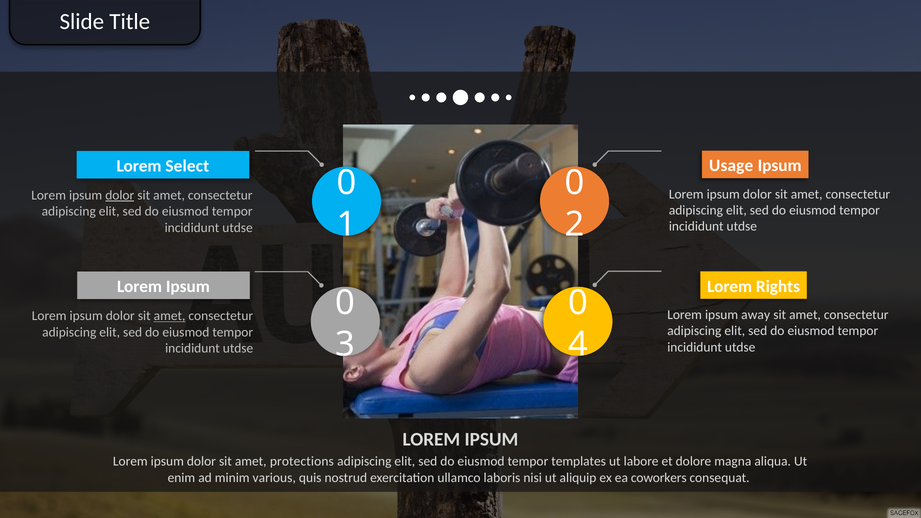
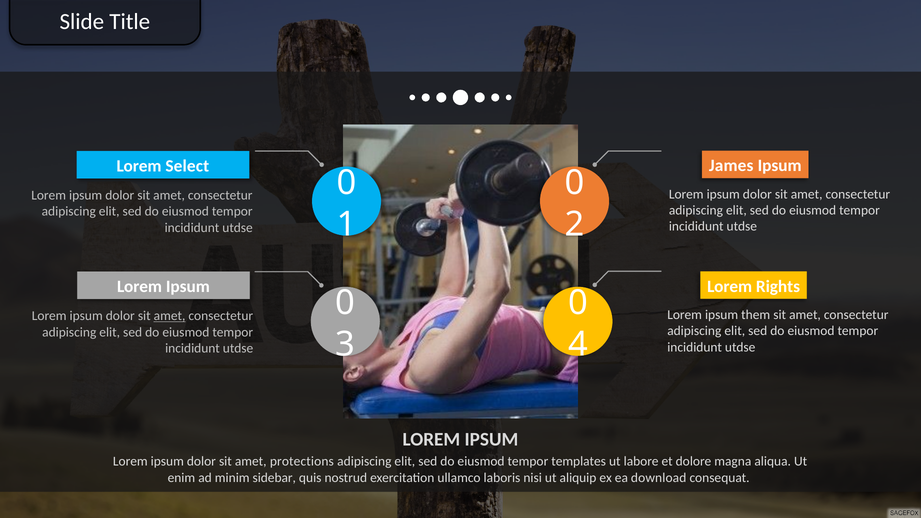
Usage: Usage -> James
dolor at (120, 195) underline: present -> none
away: away -> them
various: various -> sidebar
coworkers: coworkers -> download
